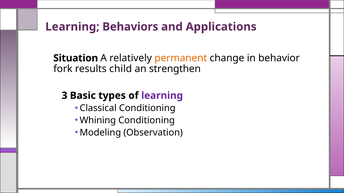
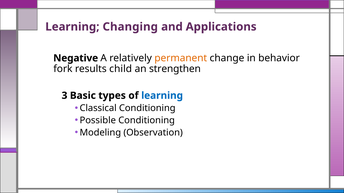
Behaviors: Behaviors -> Changing
Situation: Situation -> Negative
learning at (162, 96) colour: purple -> blue
Whining: Whining -> Possible
